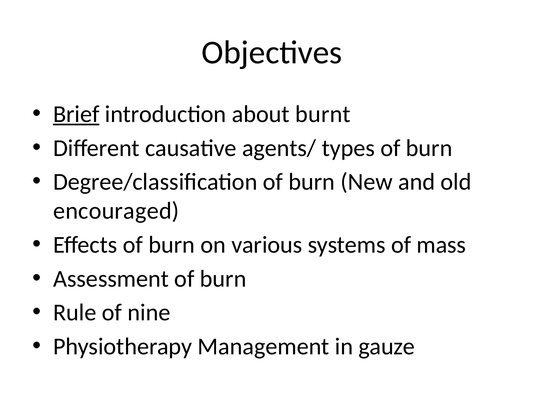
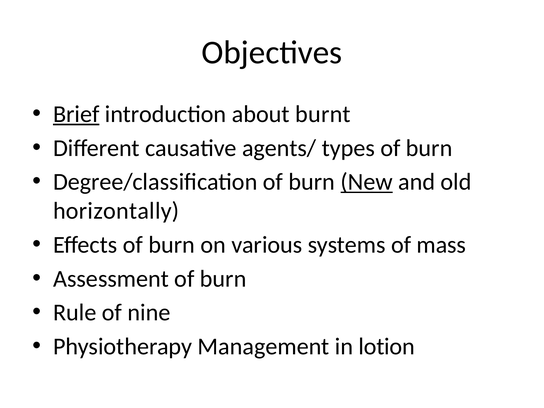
New underline: none -> present
encouraged: encouraged -> horizontally
gauze: gauze -> lotion
